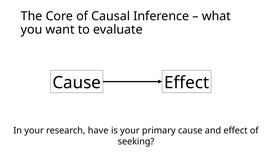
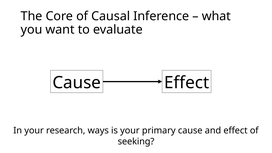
have: have -> ways
